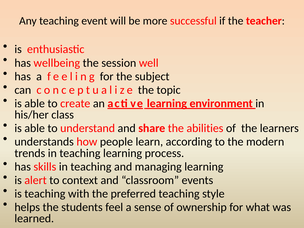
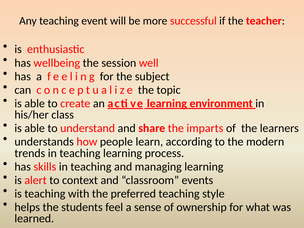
abilities: abilities -> imparts
